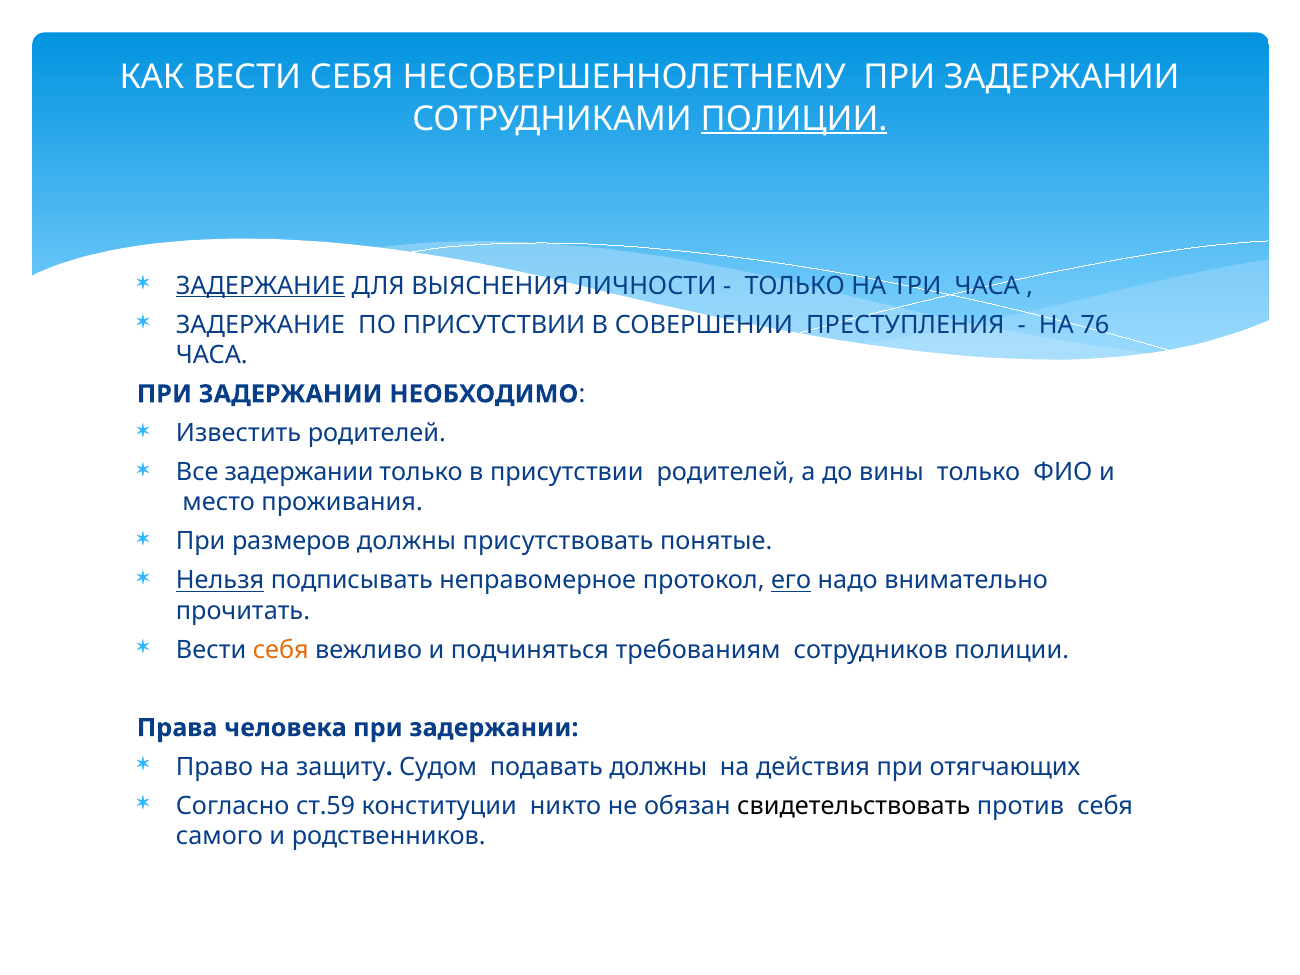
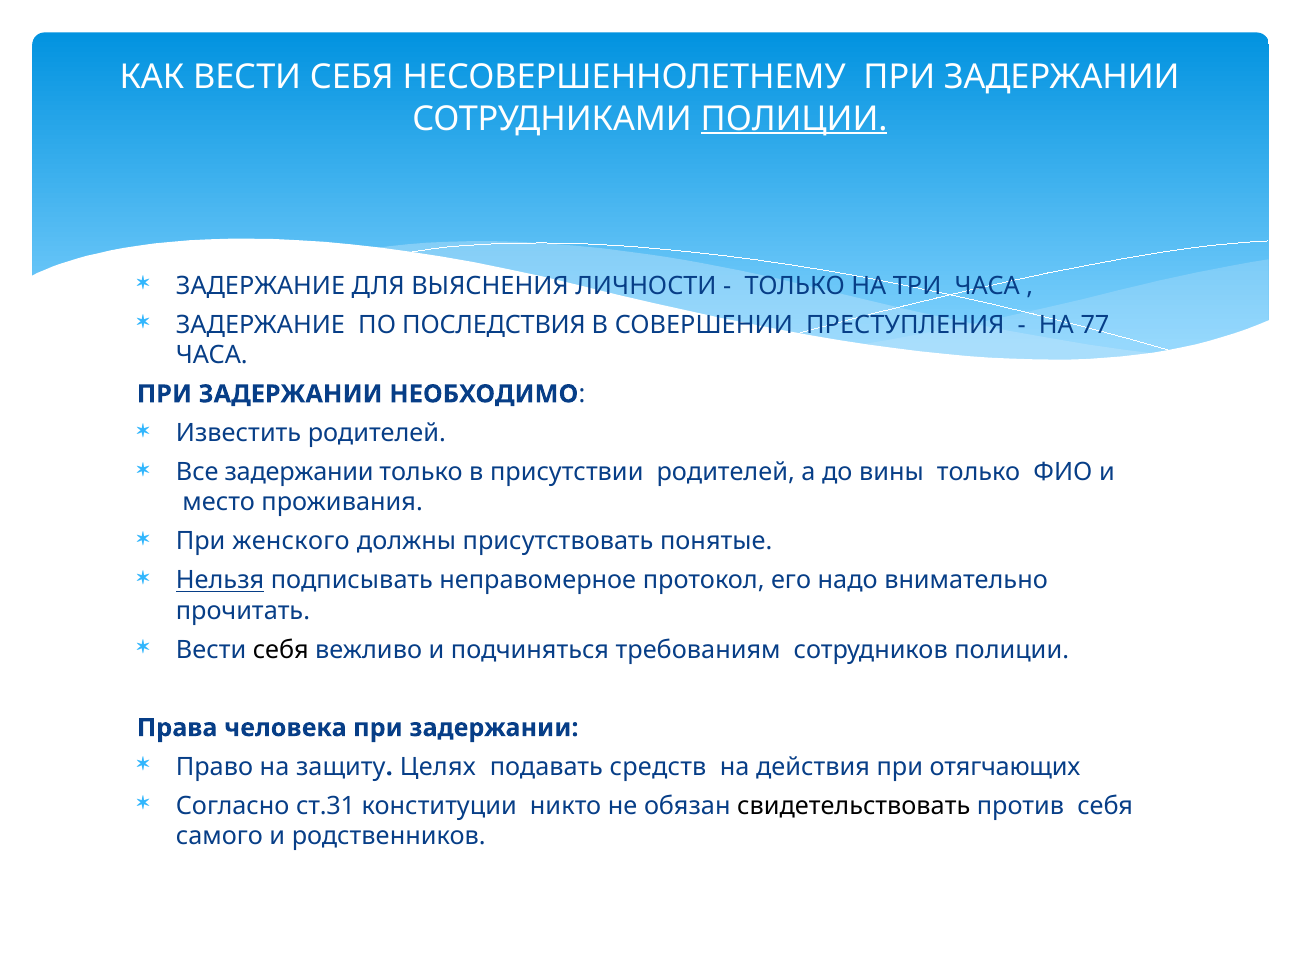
ЗАДЕРЖАНИЕ at (261, 286) underline: present -> none
ПО ПРИСУТСТВИИ: ПРИСУТСТВИИ -> ПОСЛЕДСТВИЯ
76: 76 -> 77
размеров: размеров -> женского
его underline: present -> none
себя at (281, 650) colour: orange -> black
Судом: Судом -> Целях
подавать должны: должны -> средств
ст.59: ст.59 -> ст.31
